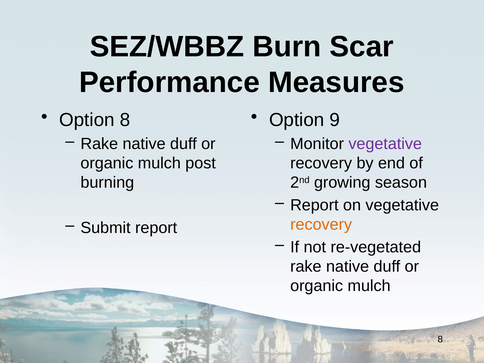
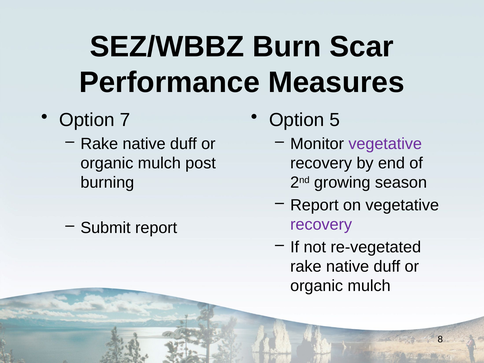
Option 8: 8 -> 7
9: 9 -> 5
recovery at (321, 225) colour: orange -> purple
